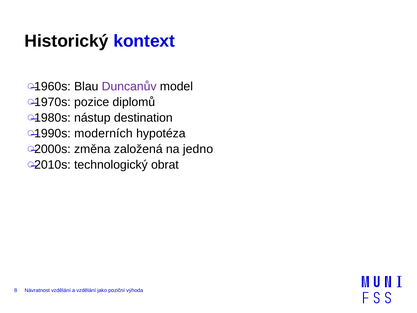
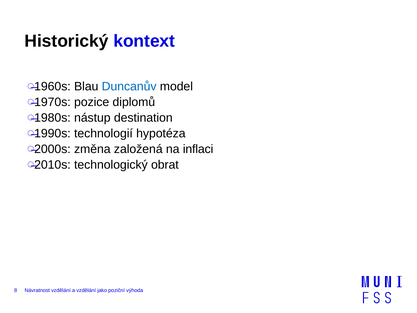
Duncanův colour: purple -> blue
moderních: moderních -> technologií
jedno: jedno -> inflaci
